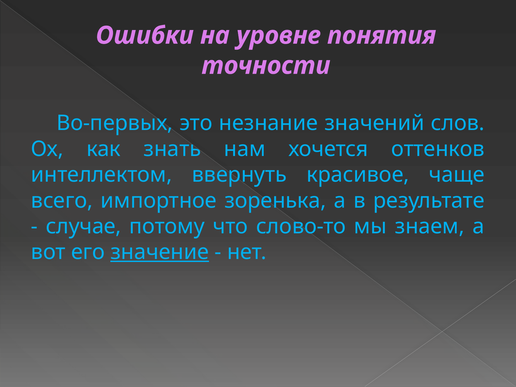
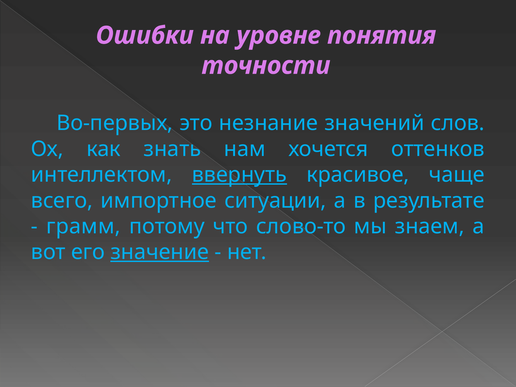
ввернуть underline: none -> present
зоренька: зоренька -> ситуации
случае: случае -> грамм
